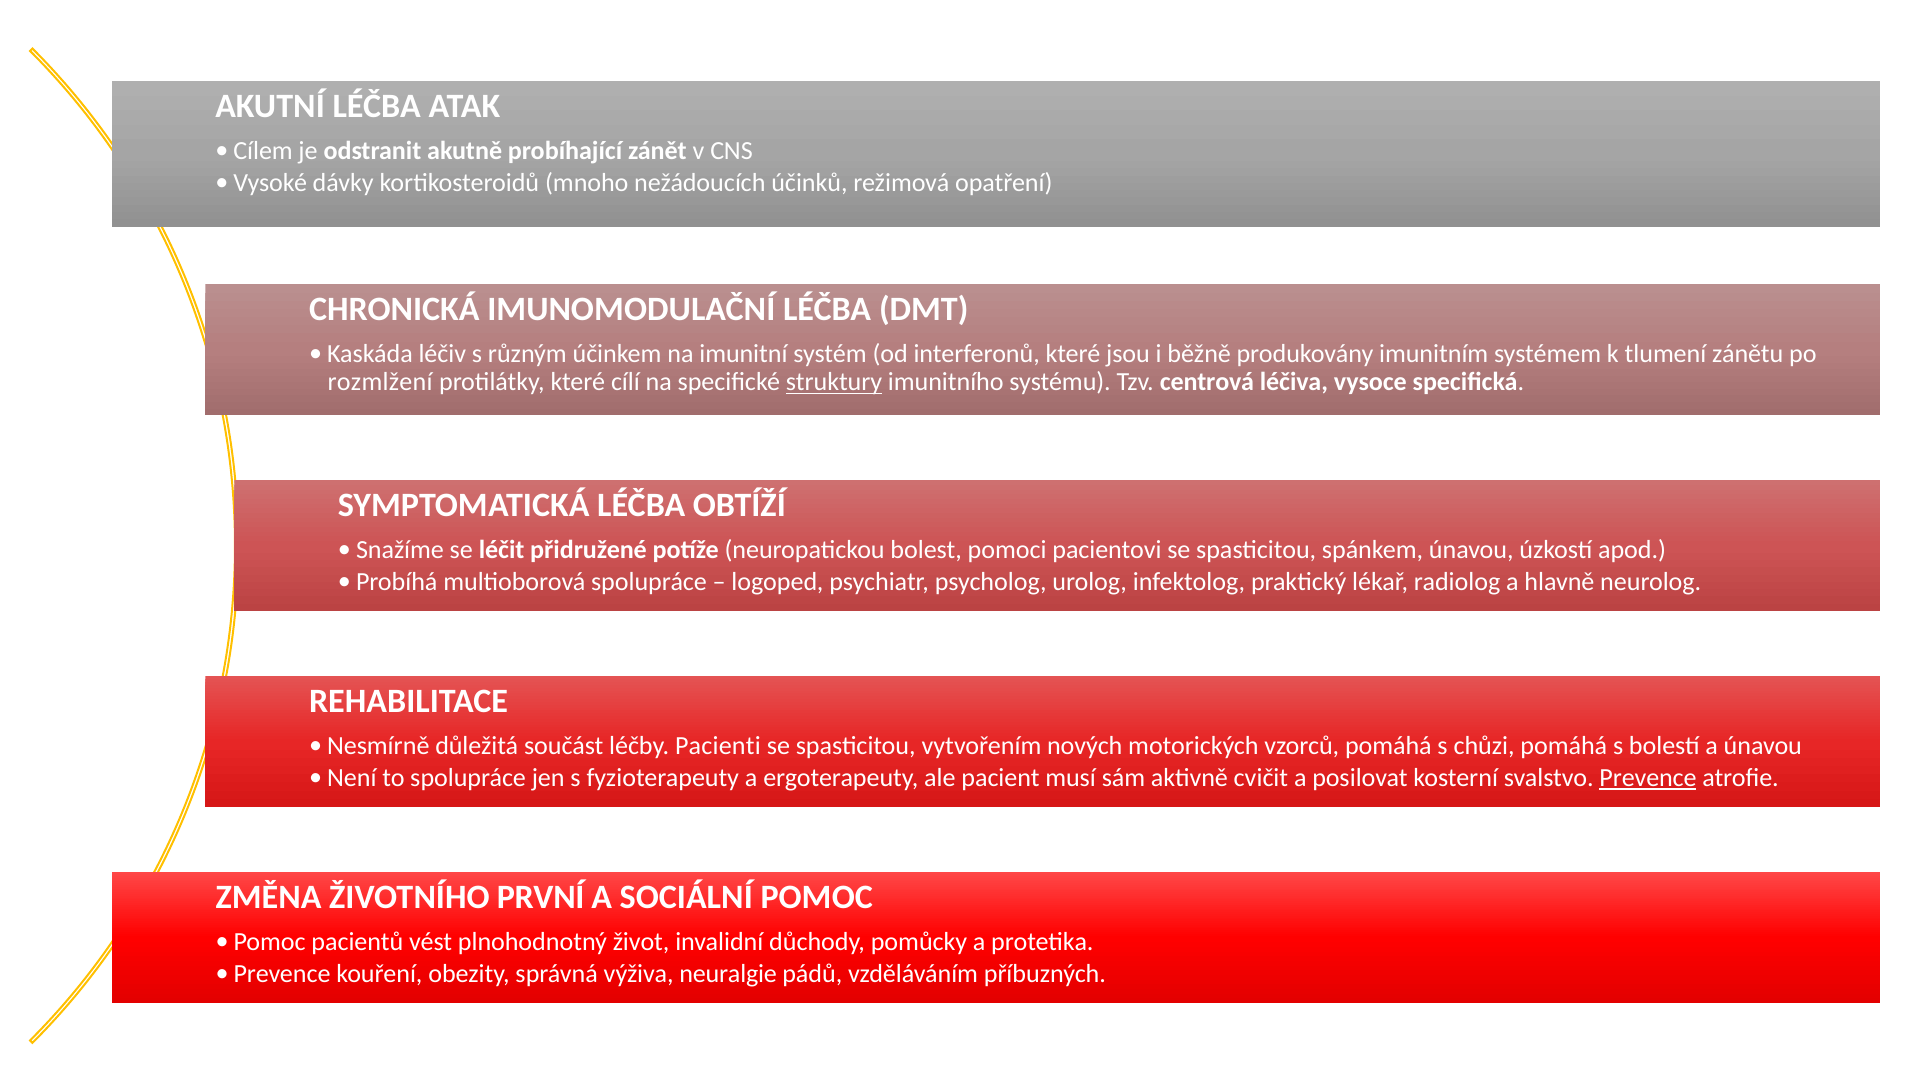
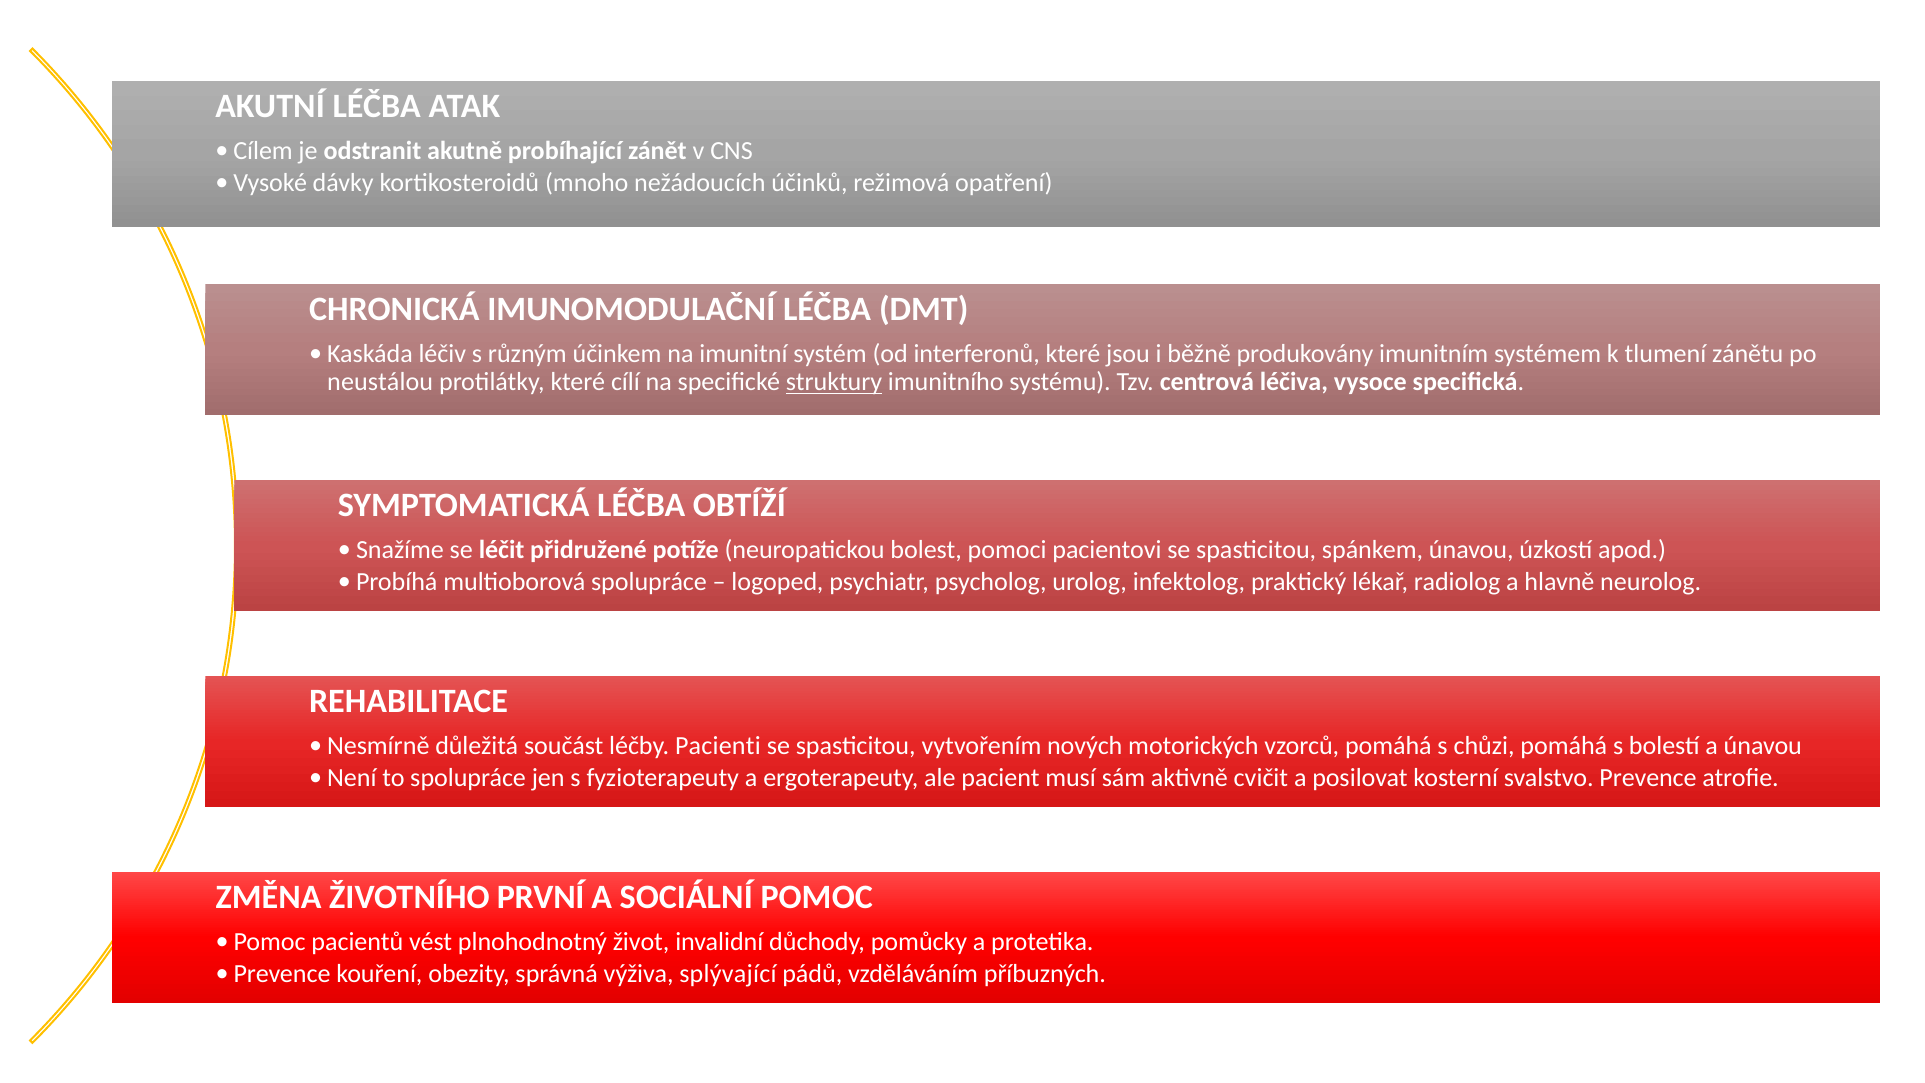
rozmlžení: rozmlžení -> neustálou
Prevence at (1648, 778) underline: present -> none
neuralgie: neuralgie -> splývající
